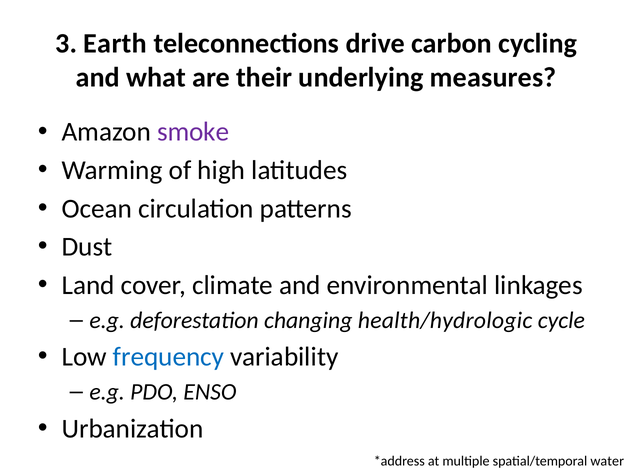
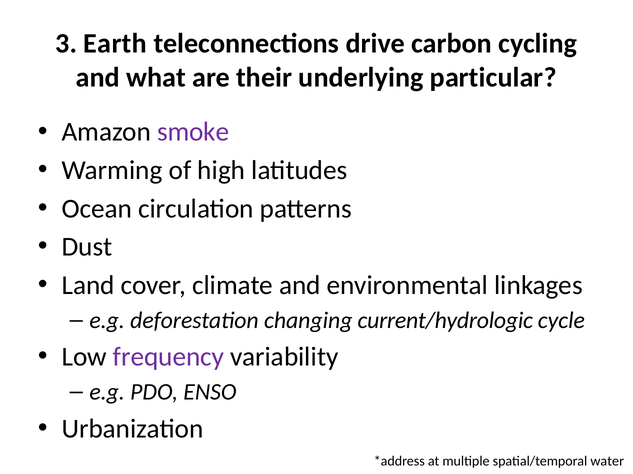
measures: measures -> particular
health/hydrologic: health/hydrologic -> current/hydrologic
frequency colour: blue -> purple
